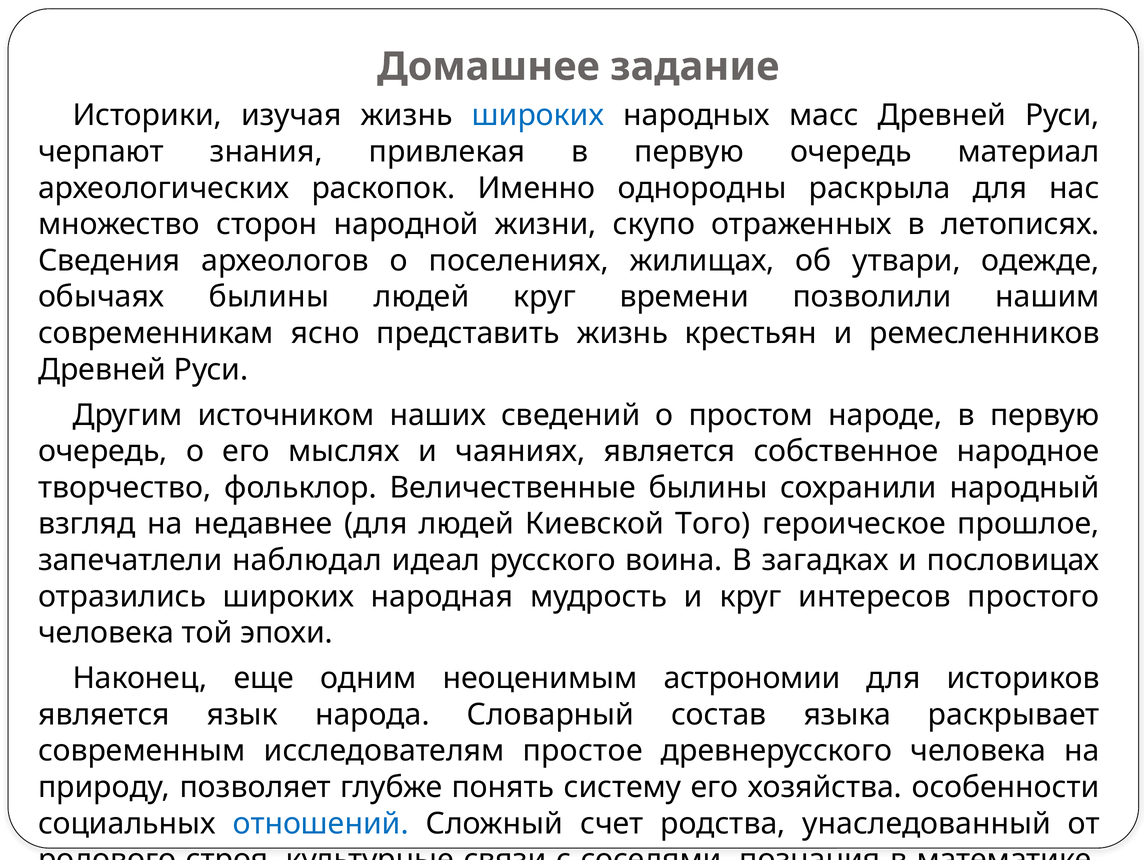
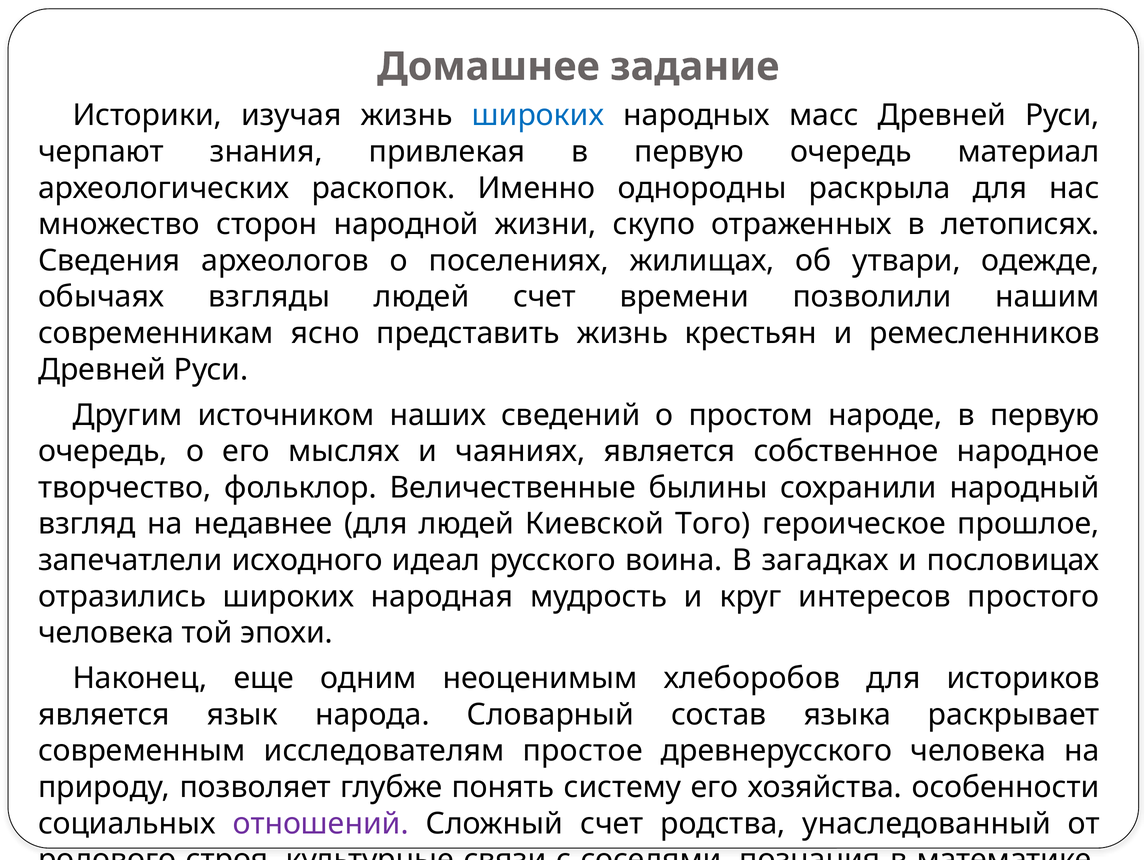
обычаях былины: былины -> взгляды
людей круг: круг -> счет
наблюдал: наблюдал -> исходного
неоценимым астрономии: астрономии -> хлеборобов
отношений colour: blue -> purple
